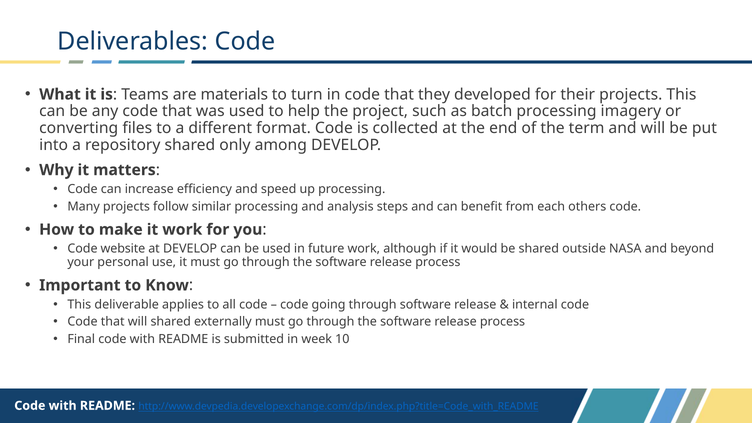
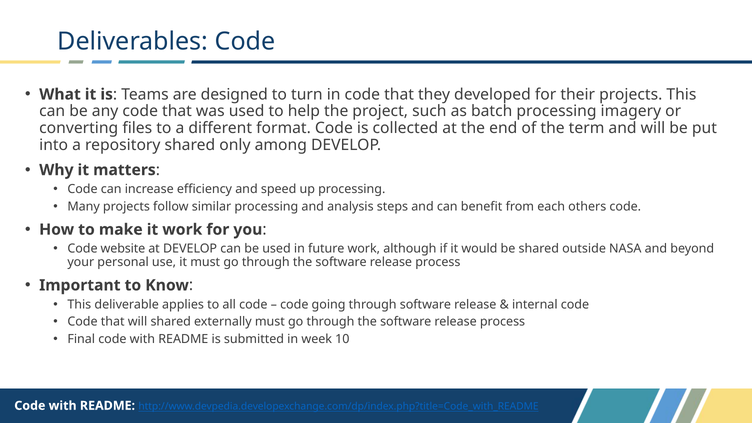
materials: materials -> designed
